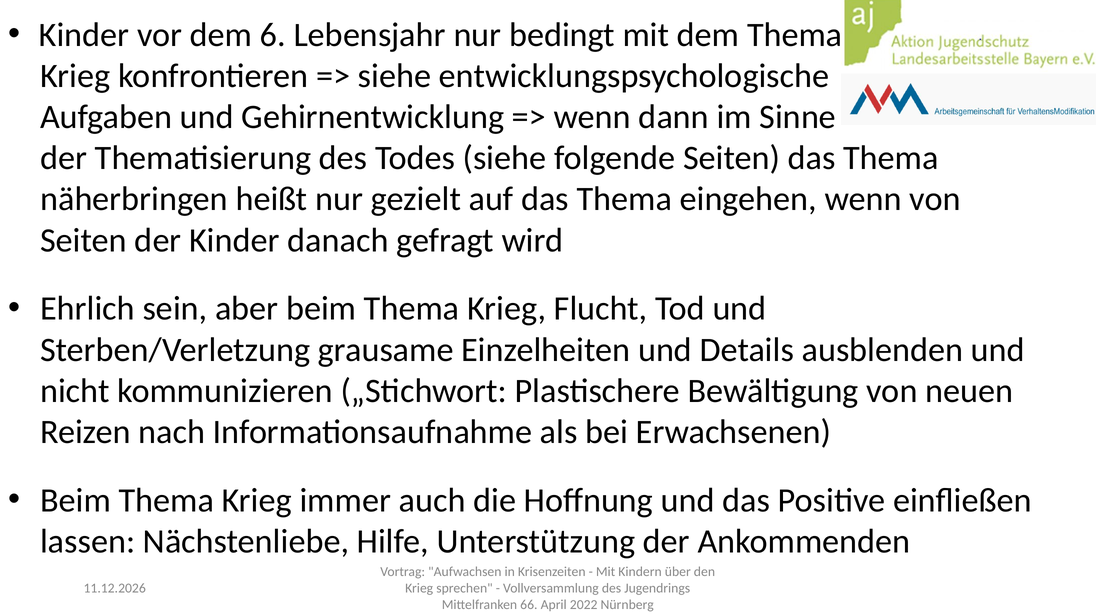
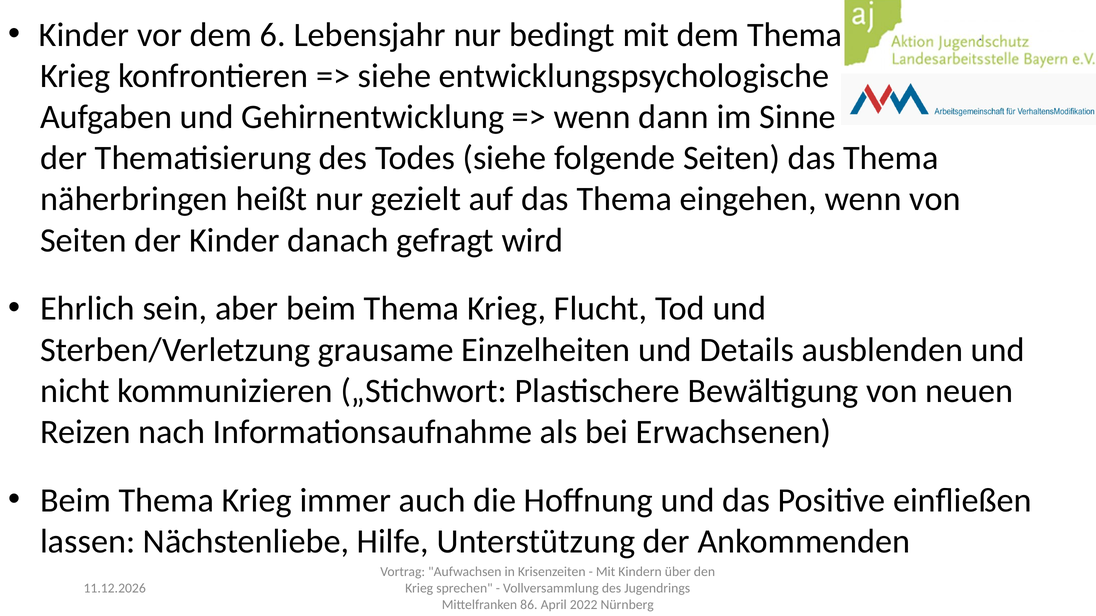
66: 66 -> 86
